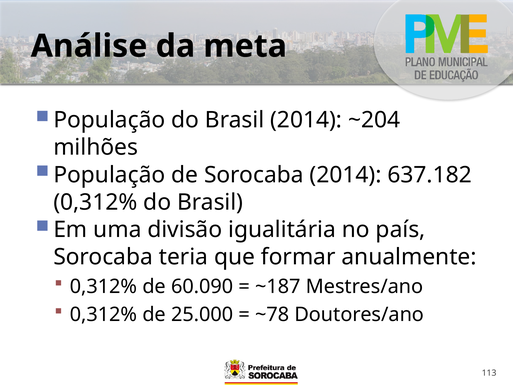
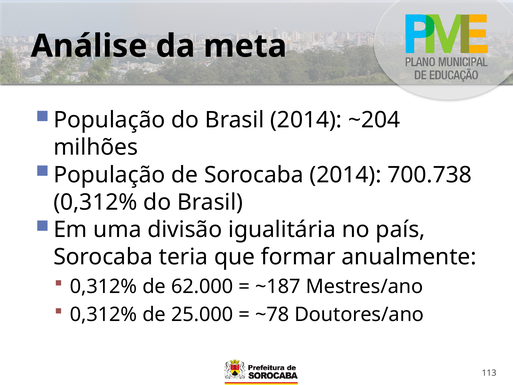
637.182: 637.182 -> 700.738
60.090: 60.090 -> 62.000
